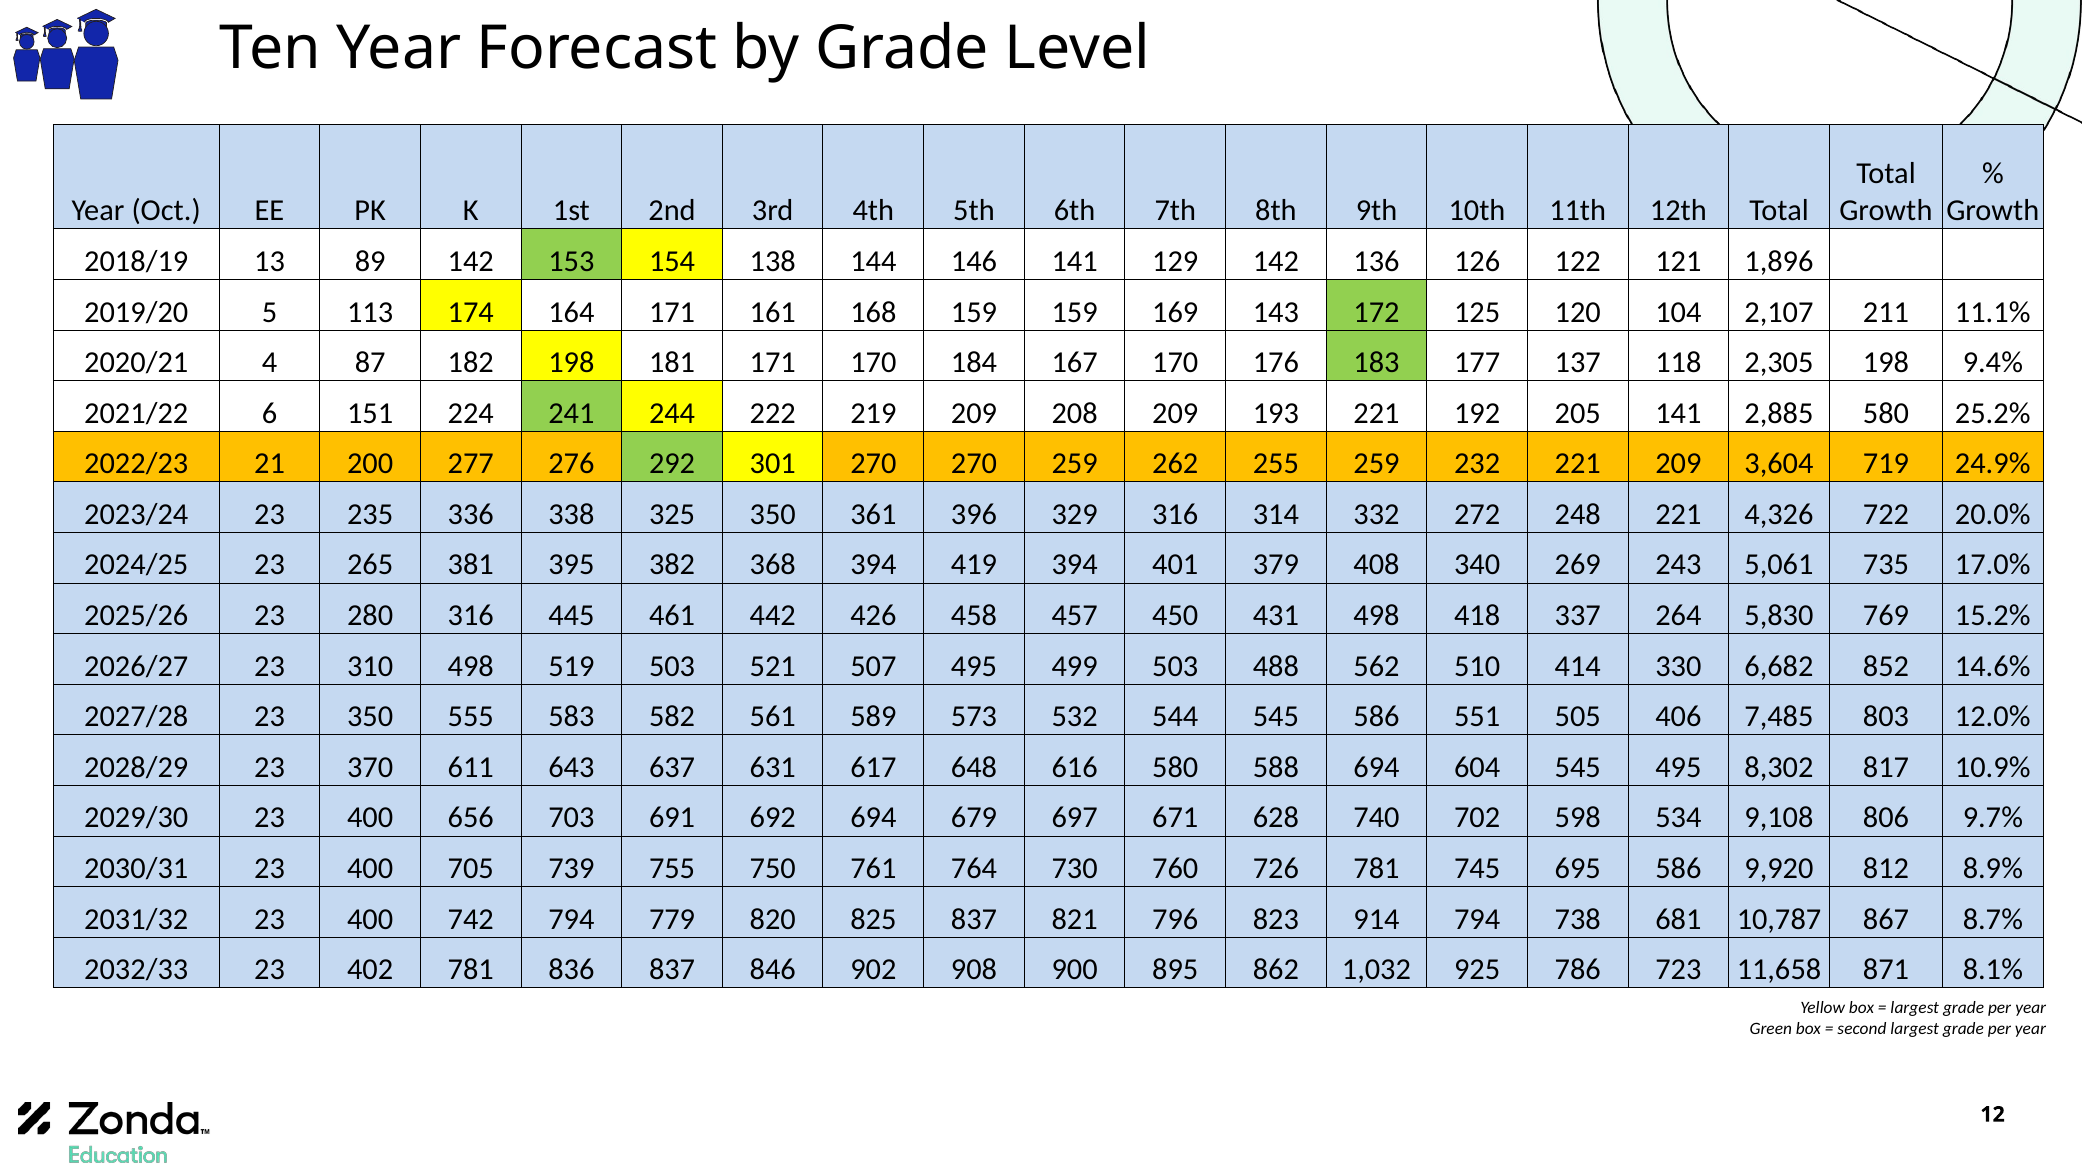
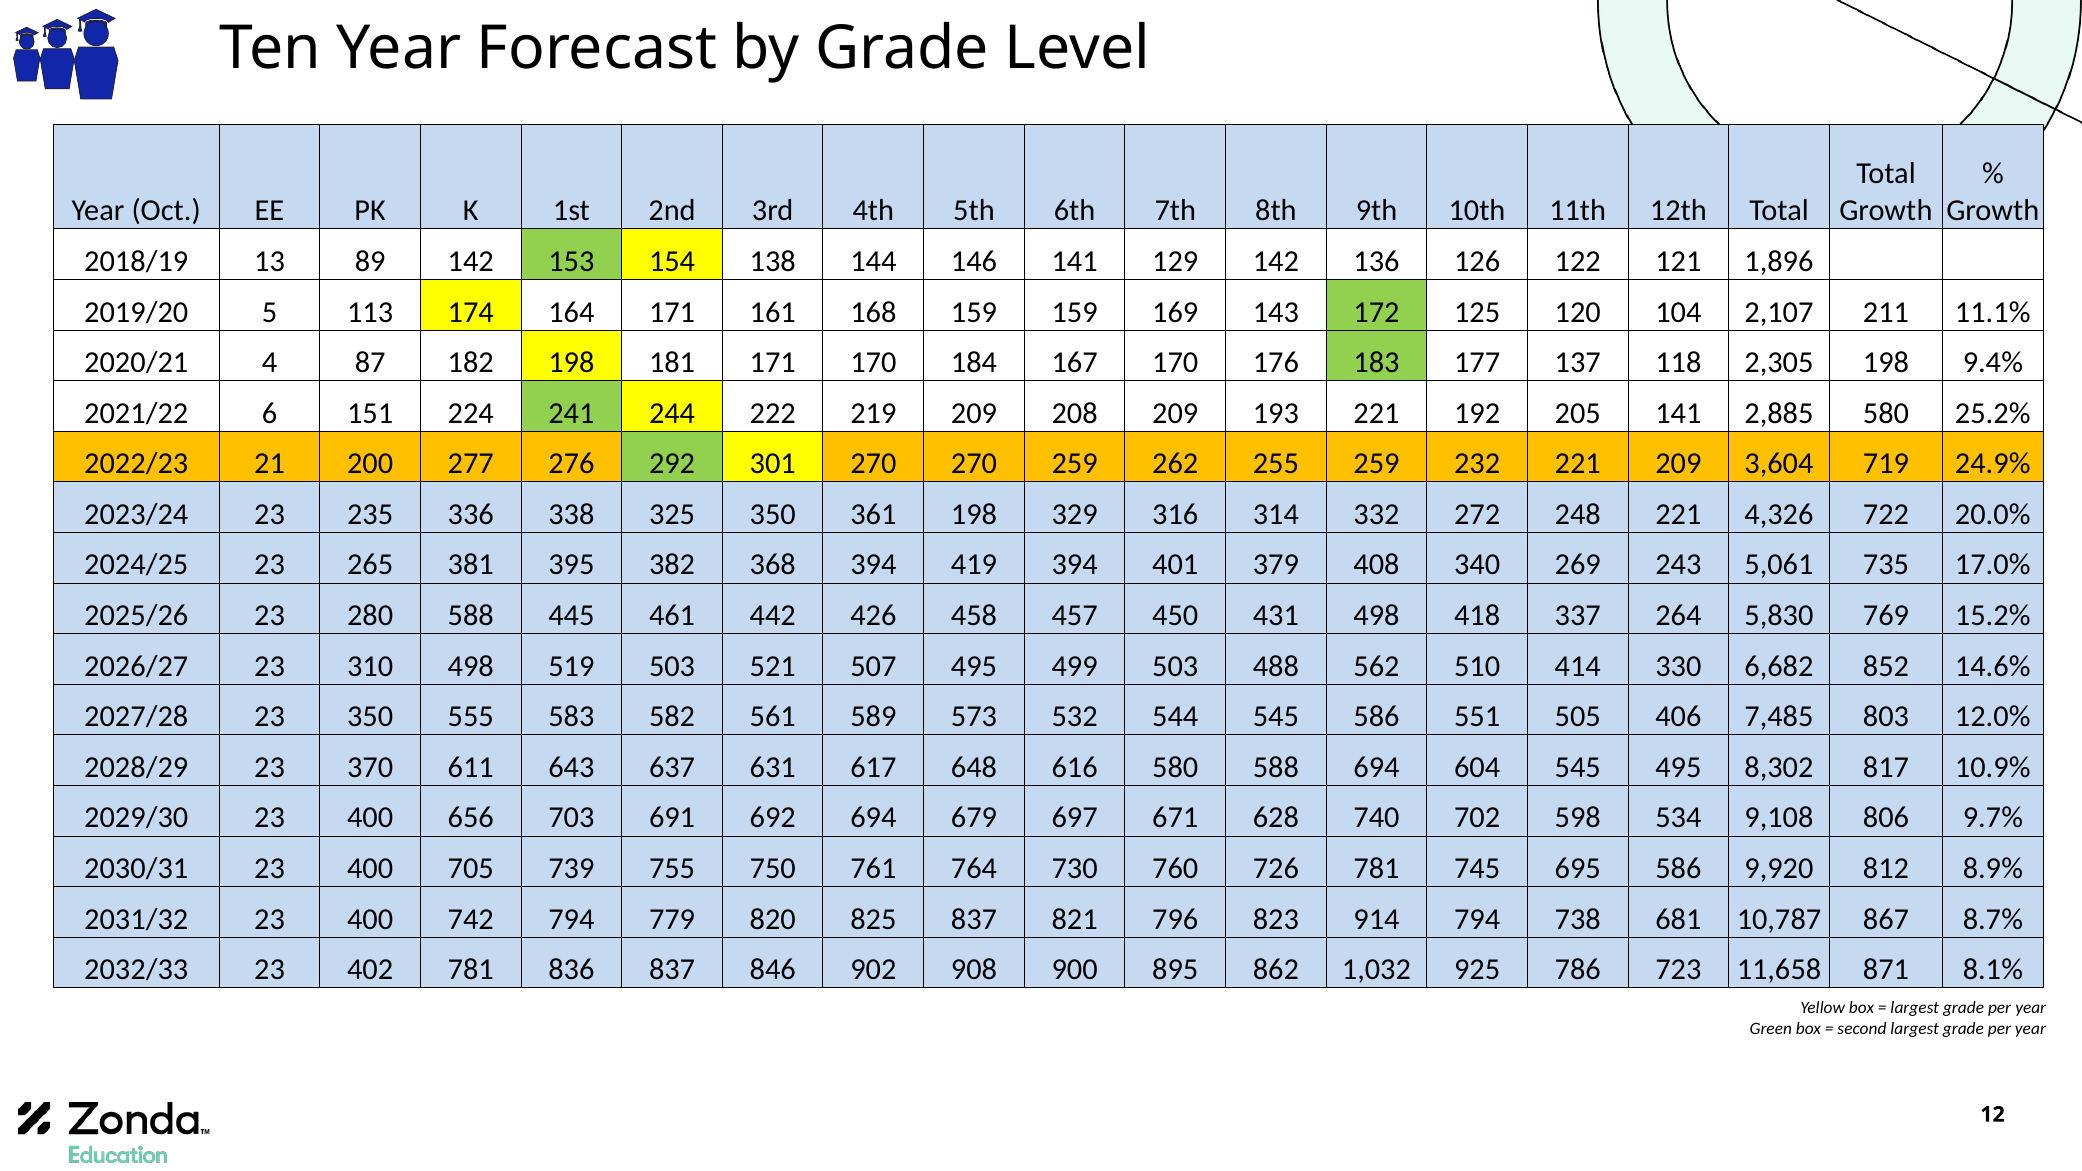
361 396: 396 -> 198
280 316: 316 -> 588
